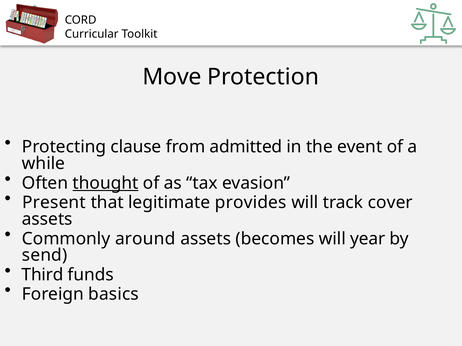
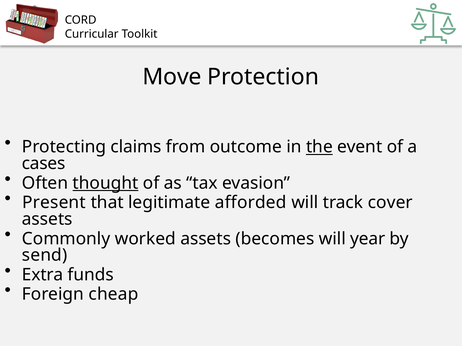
clause: clause -> claims
admitted: admitted -> outcome
the underline: none -> present
while: while -> cases
provides: provides -> afforded
around: around -> worked
Third: Third -> Extra
basics: basics -> cheap
